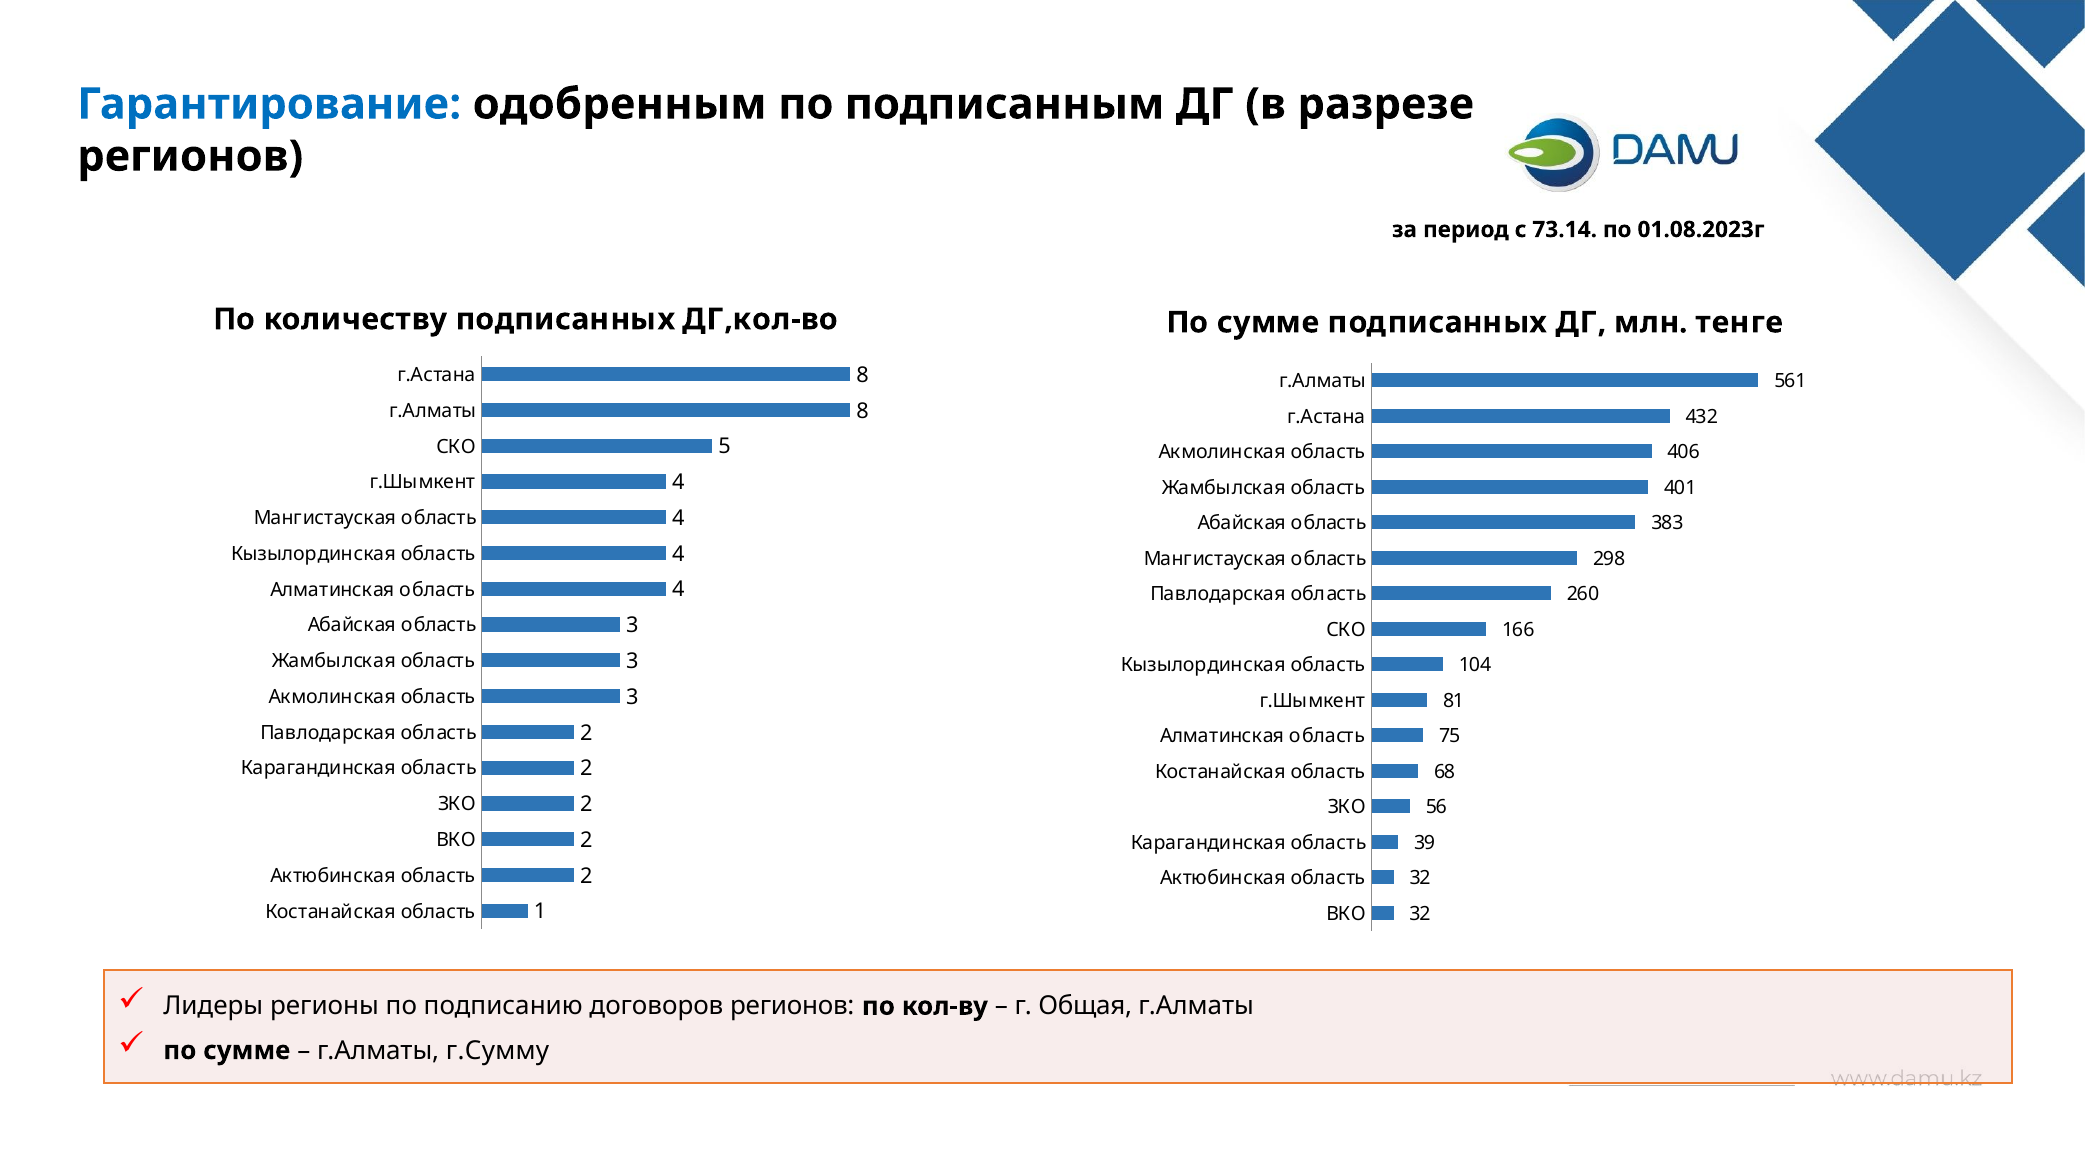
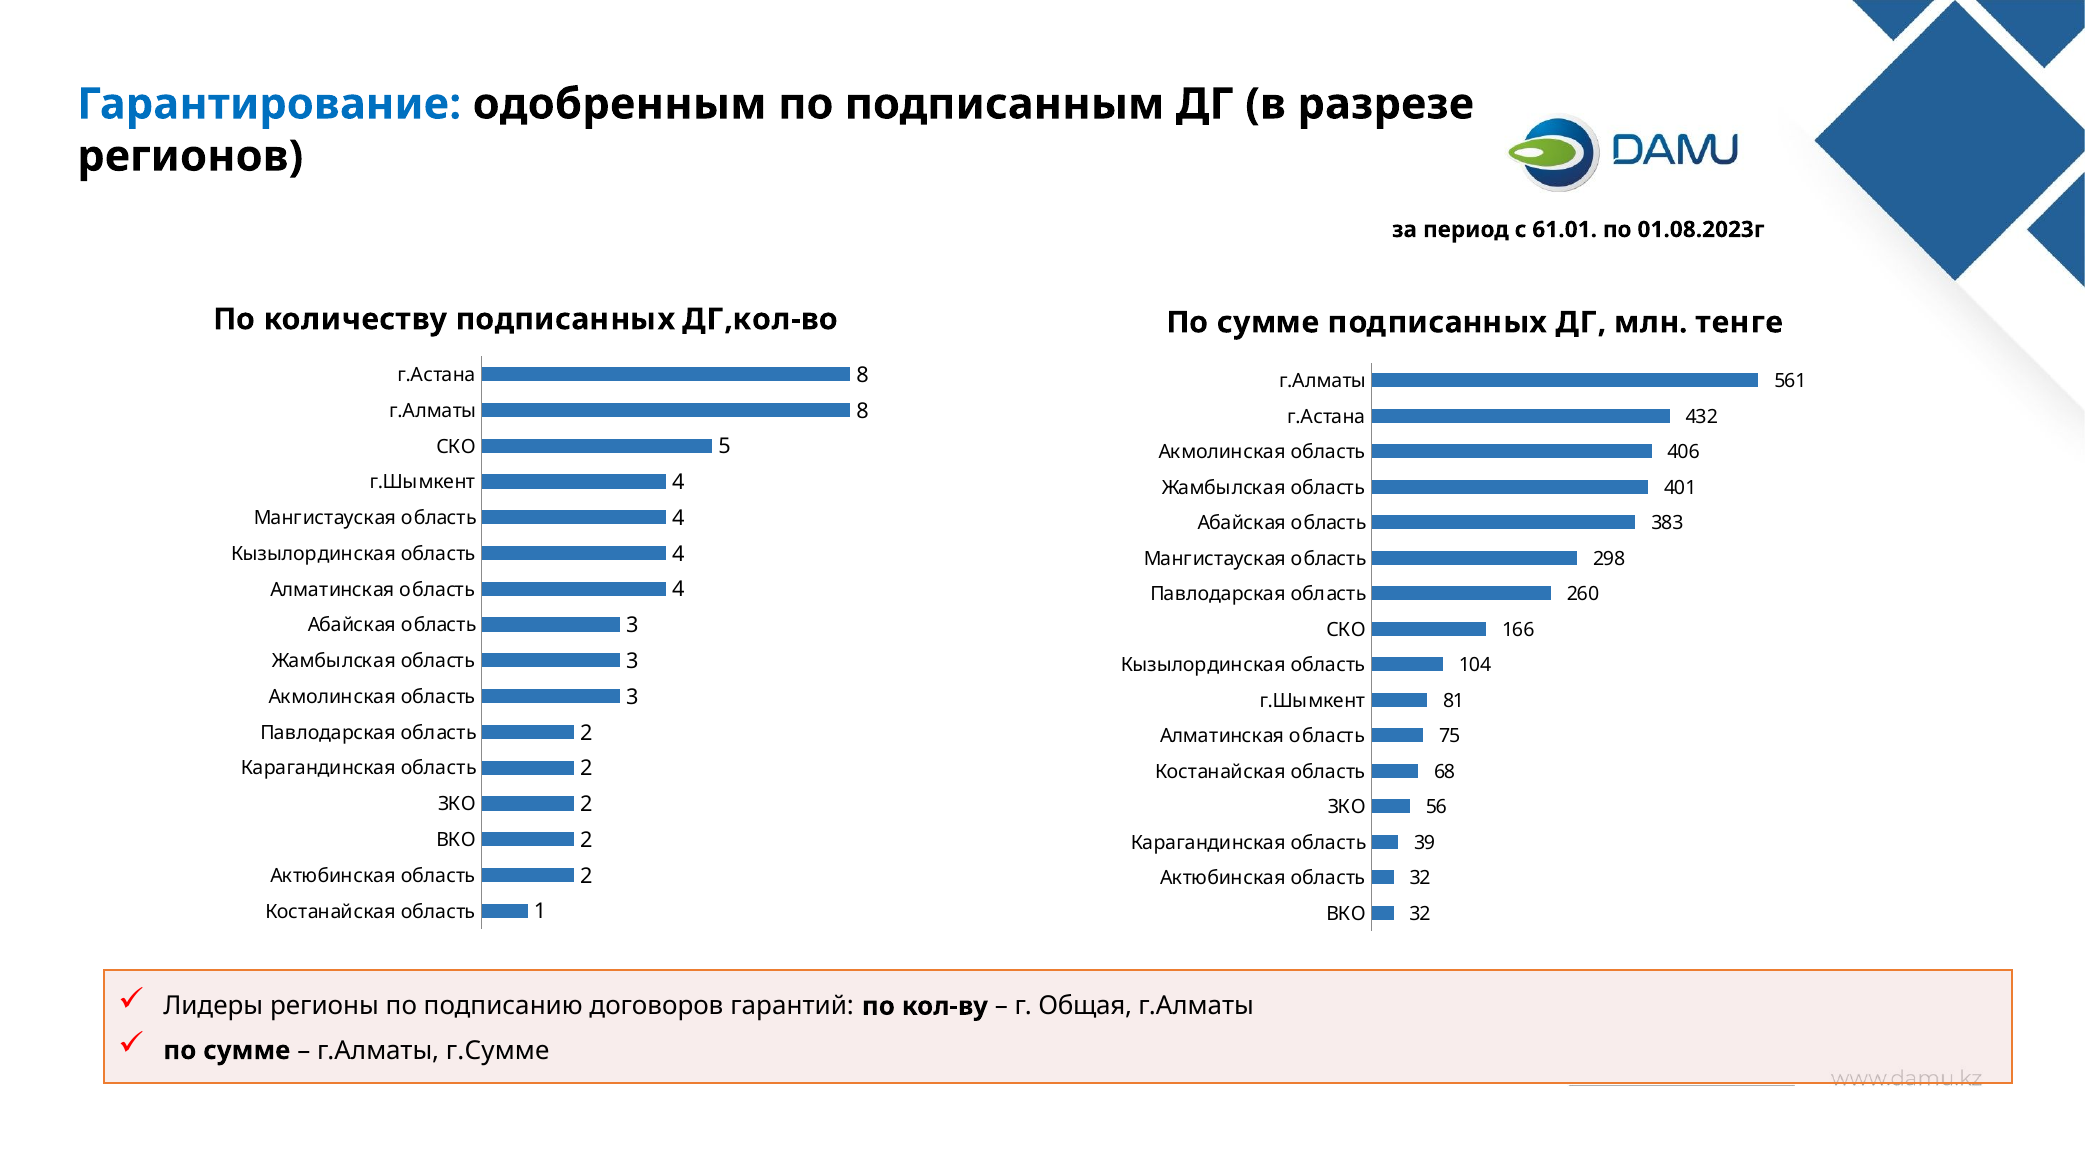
73.14: 73.14 -> 61.01
договоров регионов: регионов -> гарантий
г.Сумму: г.Сумму -> г.Сумме
